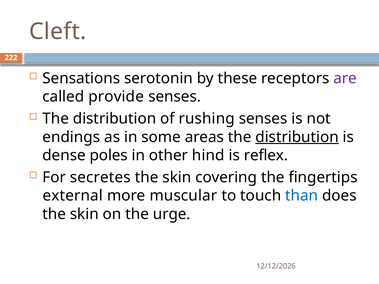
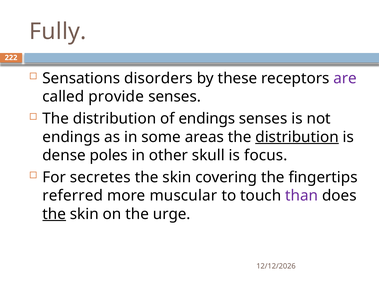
Cleft: Cleft -> Fully
serotonin: serotonin -> disorders
of rushing: rushing -> endings
hind: hind -> skull
reflex: reflex -> focus
external: external -> referred
than colour: blue -> purple
the at (54, 214) underline: none -> present
